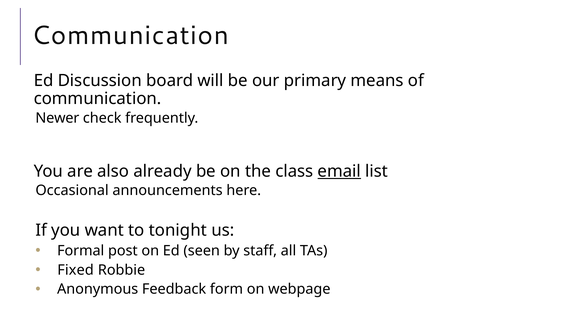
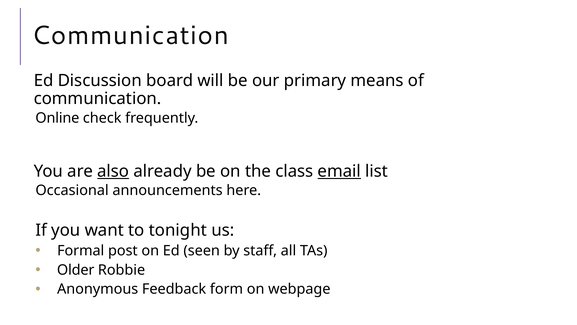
Newer: Newer -> Online
also underline: none -> present
Fixed: Fixed -> Older
